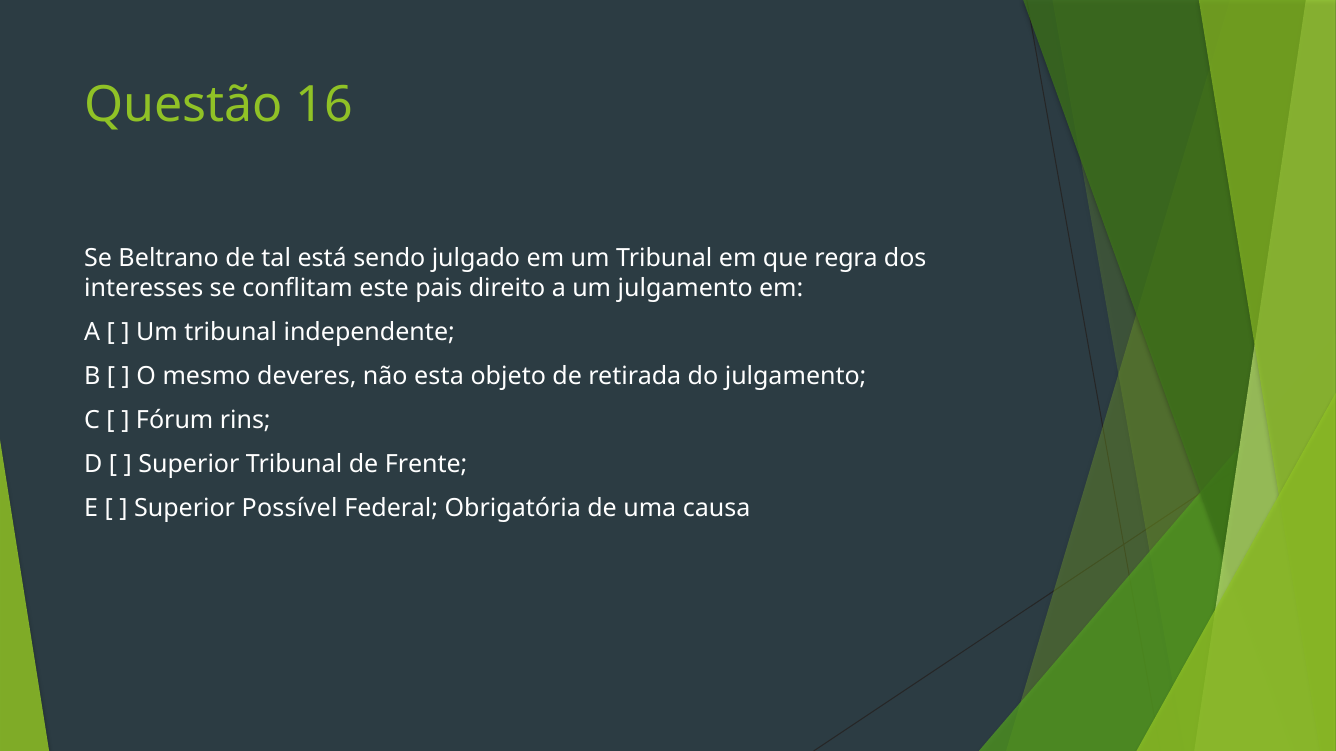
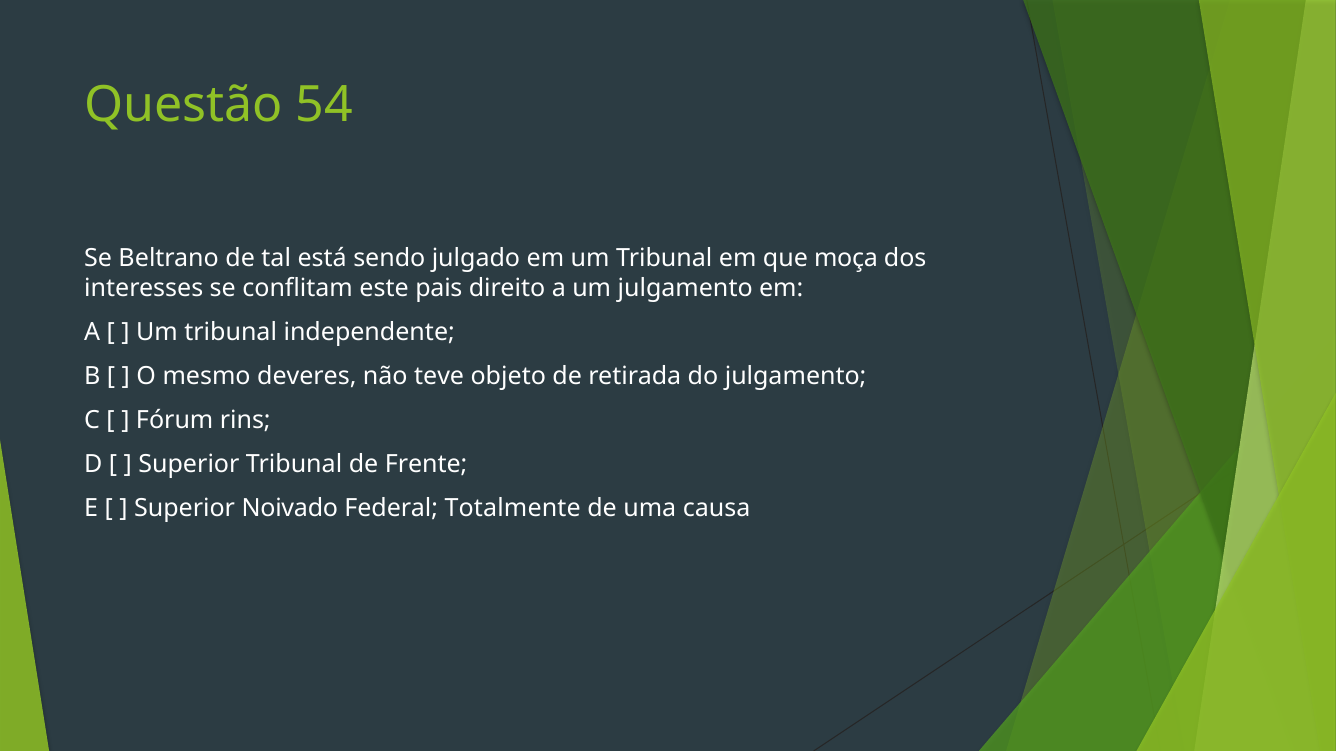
16: 16 -> 54
regra: regra -> moça
esta: esta -> teve
Possível: Possível -> Noivado
Obrigatória: Obrigatória -> Totalmente
